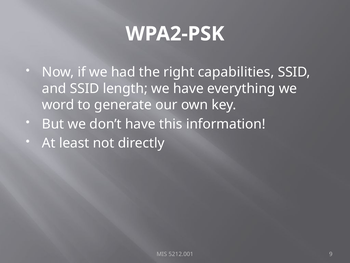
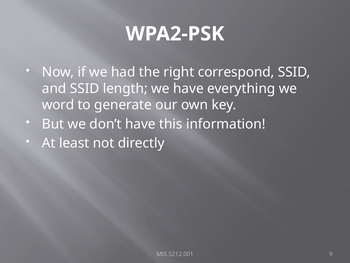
capabilities: capabilities -> correspond
